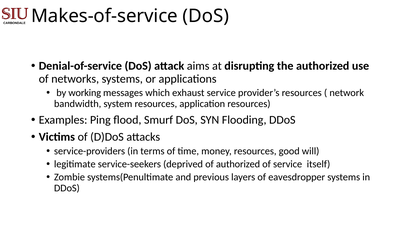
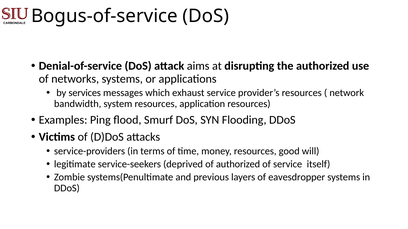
Makes-of-service: Makes-of-service -> Bogus-of-service
working: working -> services
